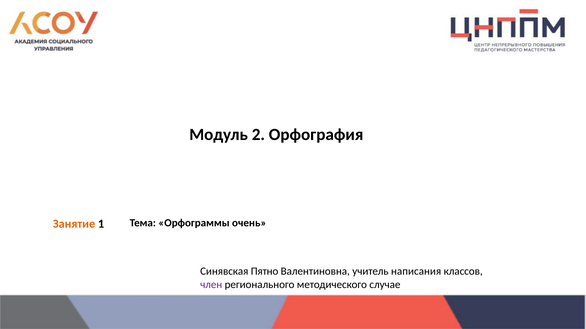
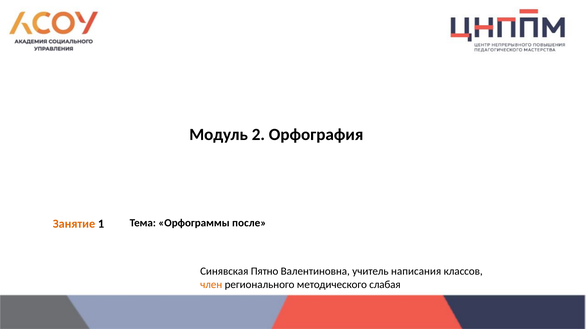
очень: очень -> после
член colour: purple -> orange
случае: случае -> слабая
